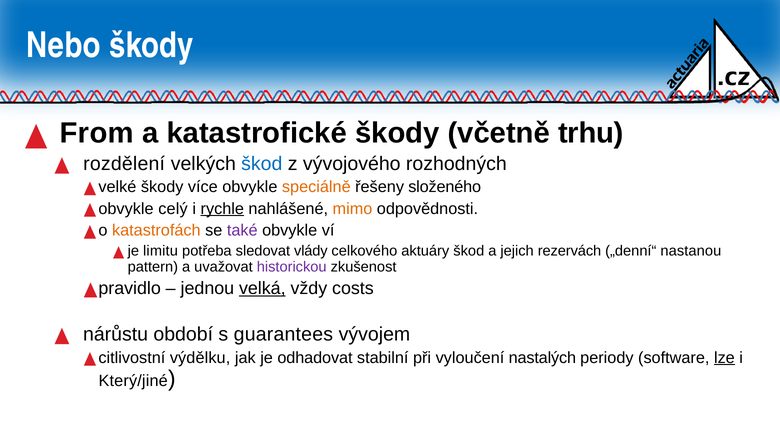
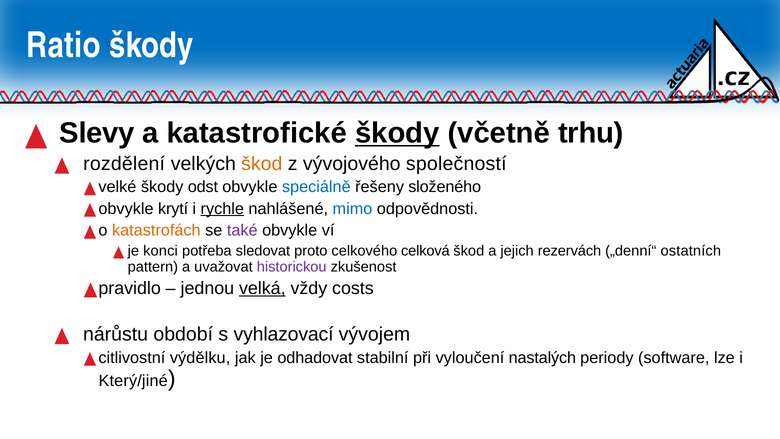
Nebo: Nebo -> Ratio
From: From -> Slevy
škody at (397, 133) underline: none -> present
škod at (262, 164) colour: blue -> orange
rozhodných: rozhodných -> společností
více: více -> odst
speciálně colour: orange -> blue
celý: celý -> krytí
mimo colour: orange -> blue
limitu: limitu -> konci
vlády: vlády -> proto
aktuáry: aktuáry -> celková
nastanou: nastanou -> ostatních
guarantees: guarantees -> vyhlazovací
lze underline: present -> none
